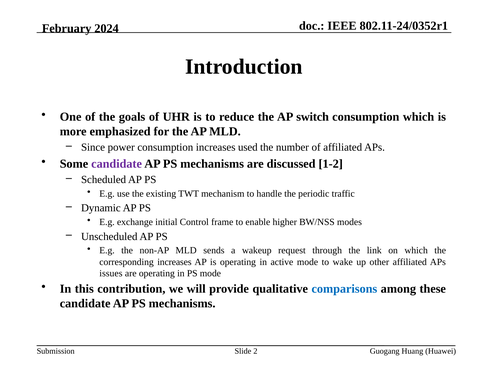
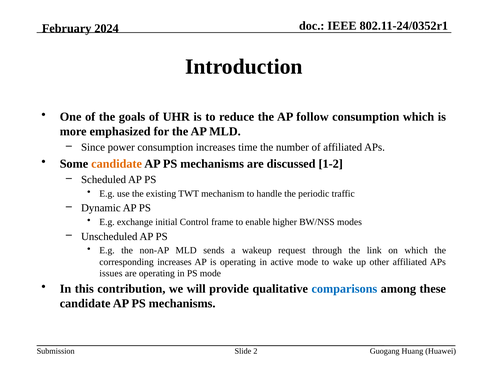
switch: switch -> follow
used: used -> time
candidate at (117, 164) colour: purple -> orange
